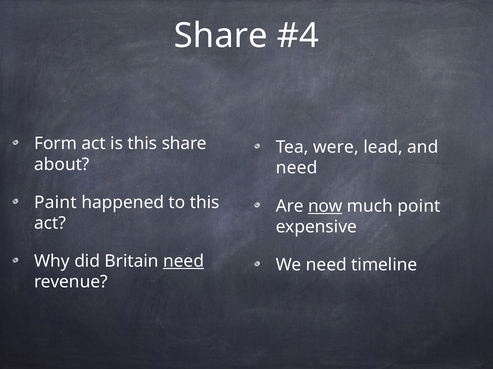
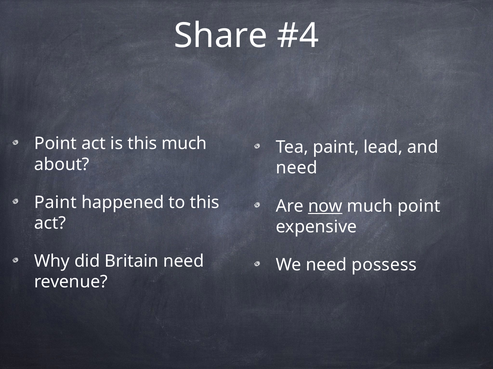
Form at (56, 144): Form -> Point
this share: share -> much
Tea were: were -> paint
need at (184, 262) underline: present -> none
timeline: timeline -> possess
